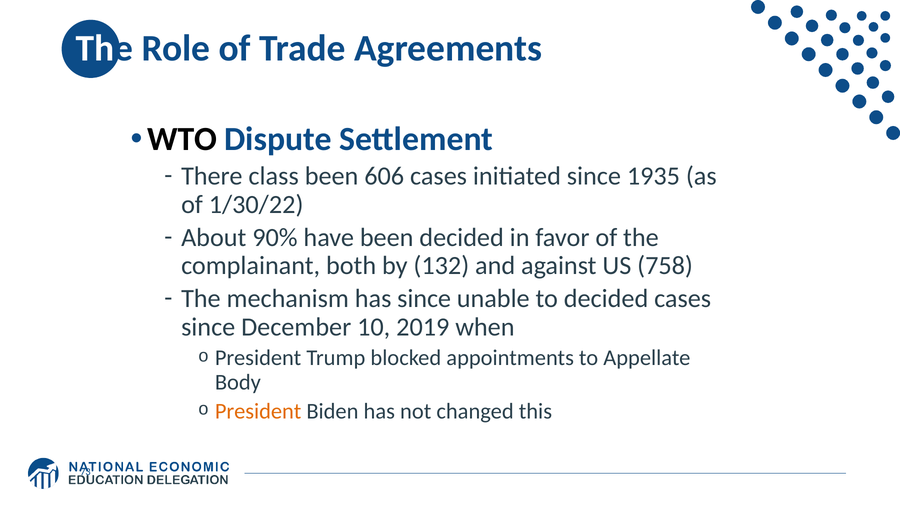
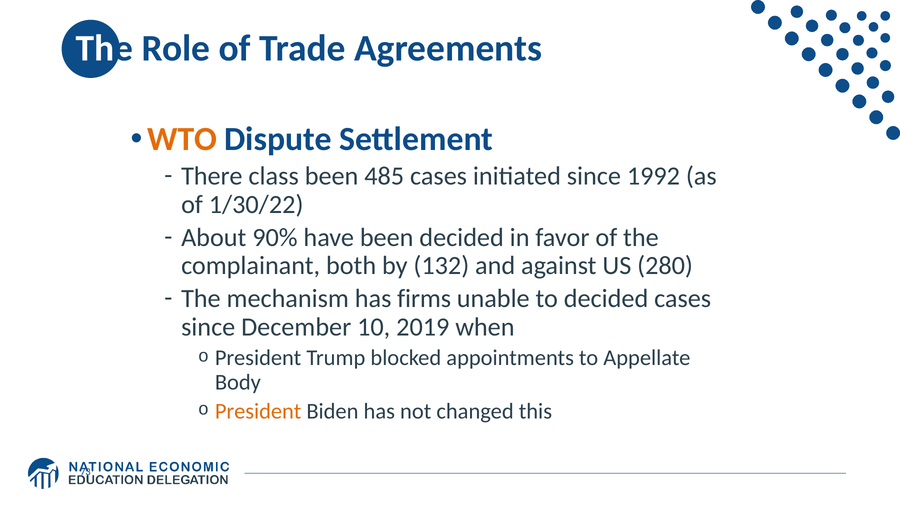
WTO colour: black -> orange
606: 606 -> 485
1935: 1935 -> 1992
758: 758 -> 280
has since: since -> firms
